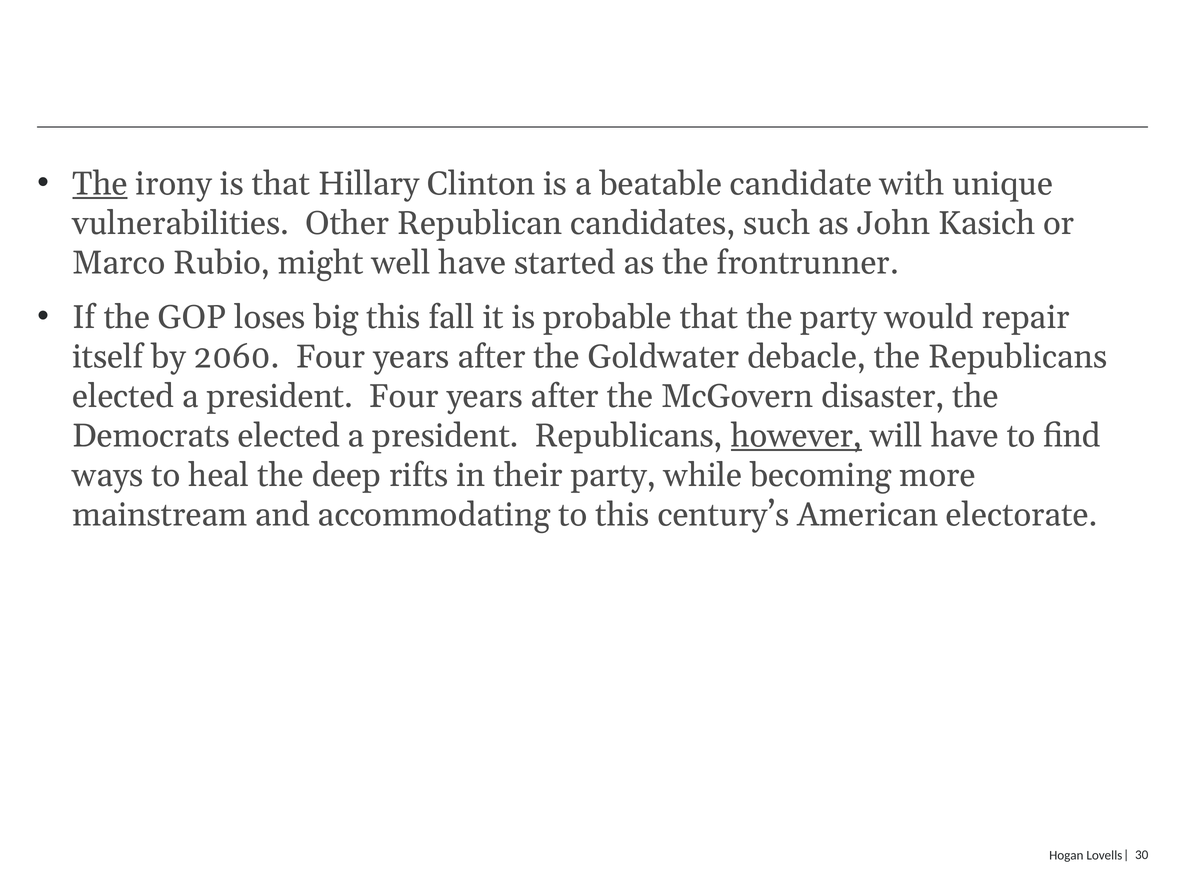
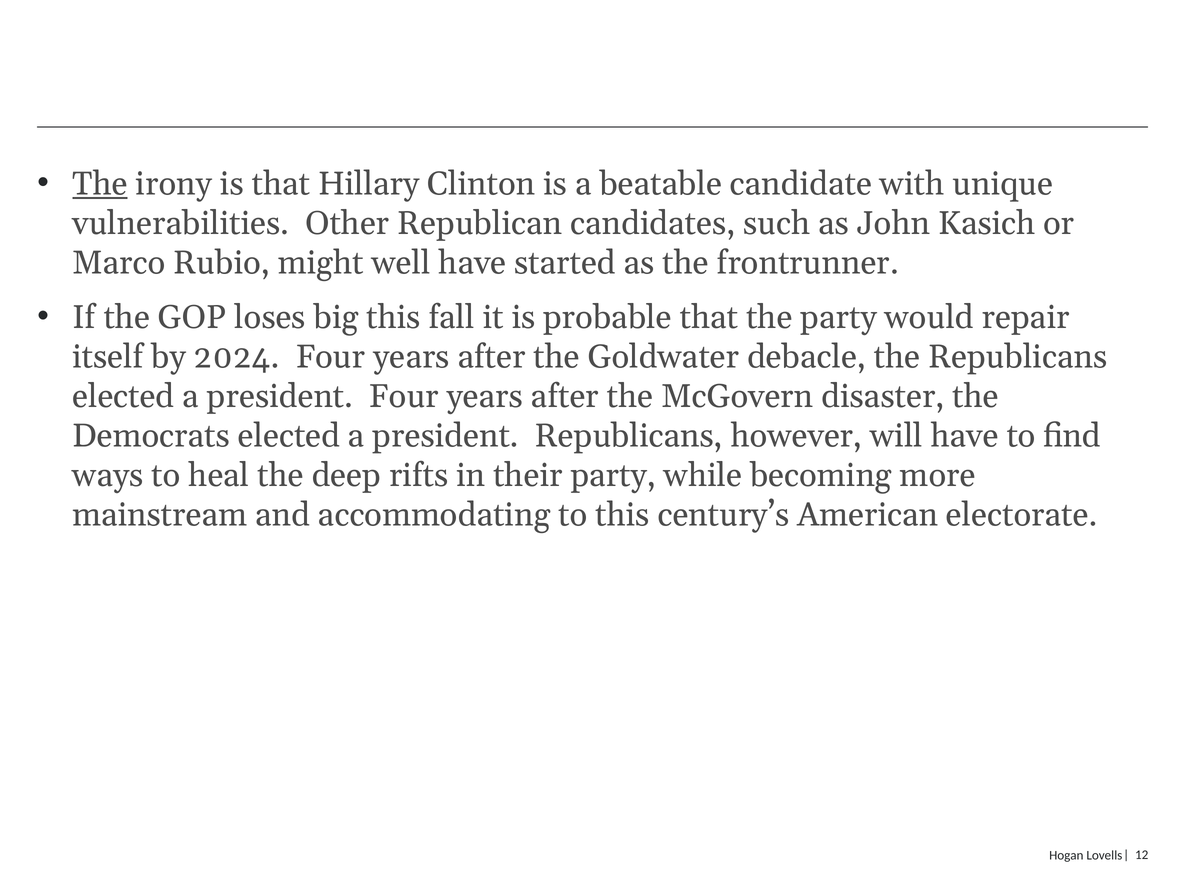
2060: 2060 -> 2024
however underline: present -> none
30: 30 -> 12
